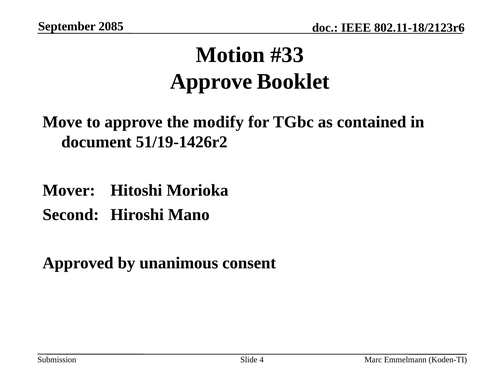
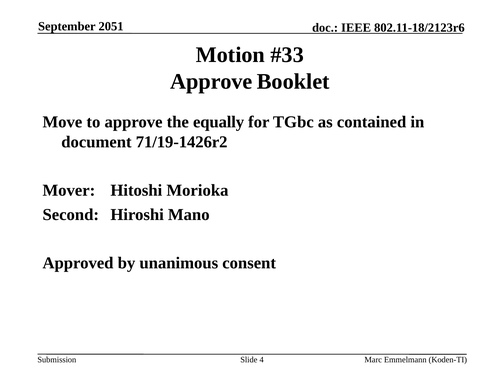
2085: 2085 -> 2051
modify: modify -> equally
51/19-1426r2: 51/19-1426r2 -> 71/19-1426r2
